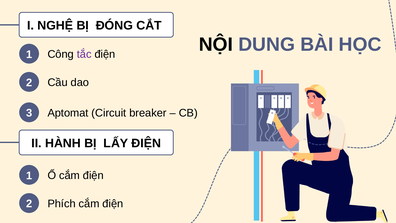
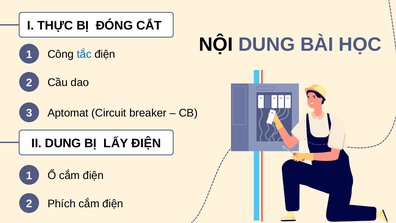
NGHỆ: NGHỆ -> THỰC
tắc colour: purple -> blue
II HÀNH: HÀNH -> DUNG
